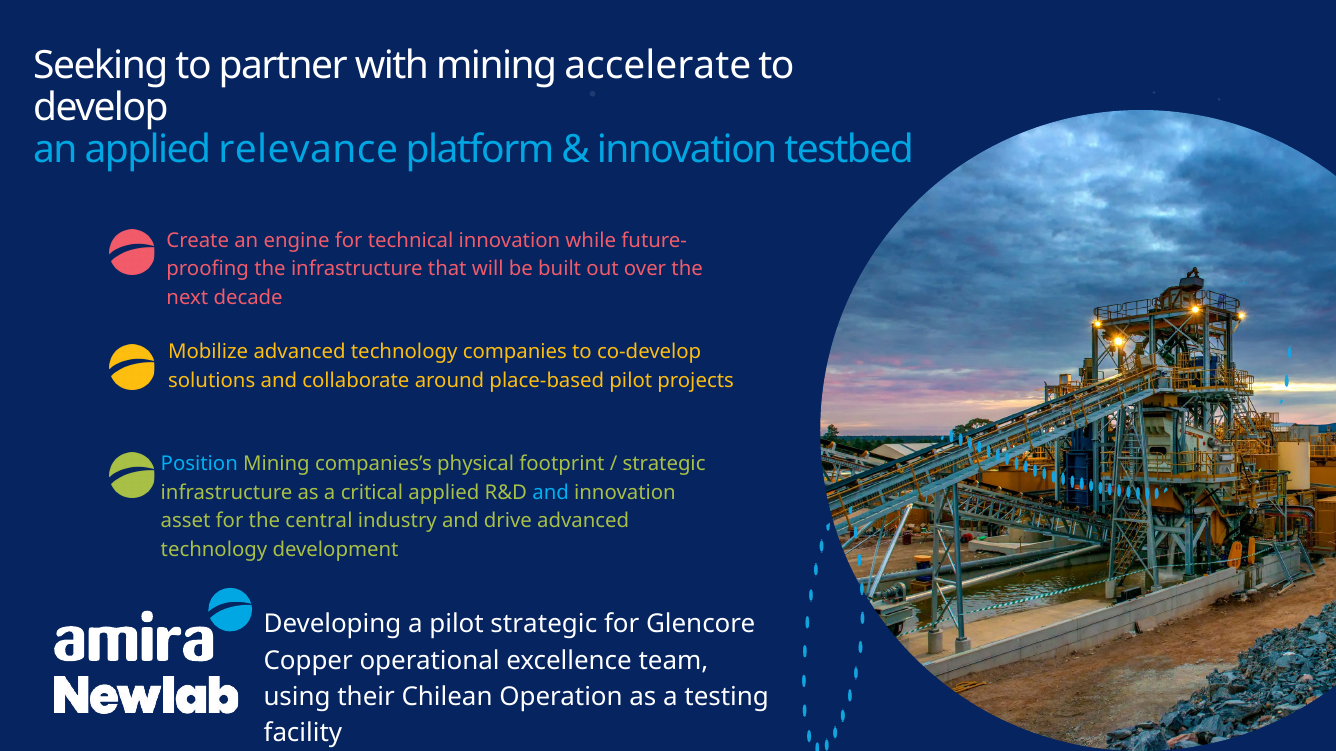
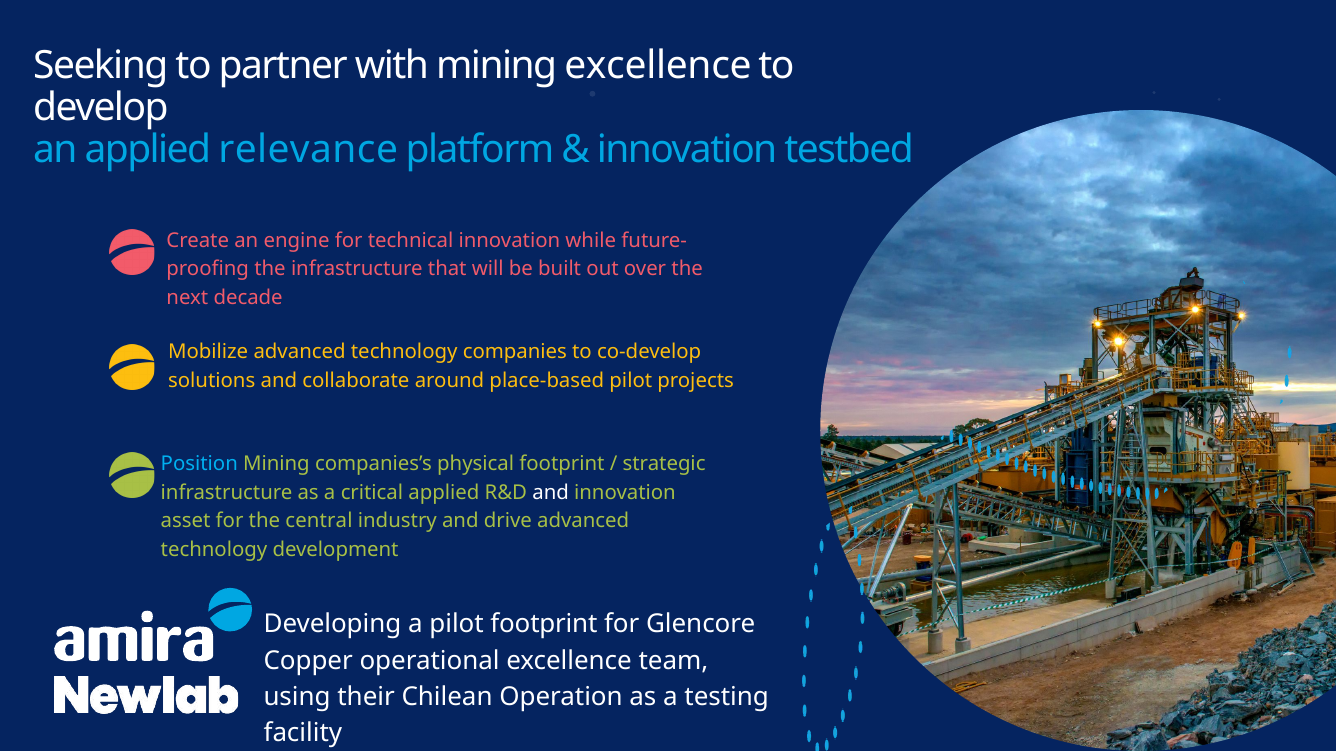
mining accelerate: accelerate -> excellence
and at (551, 493) colour: light blue -> white
pilot strategic: strategic -> footprint
